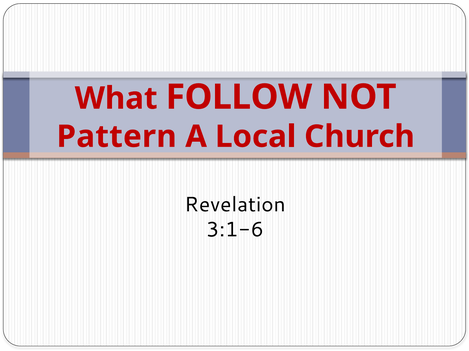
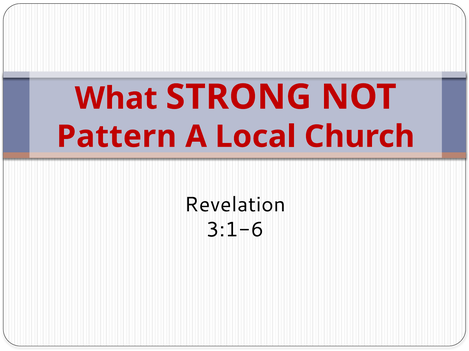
FOLLOW: FOLLOW -> STRONG
